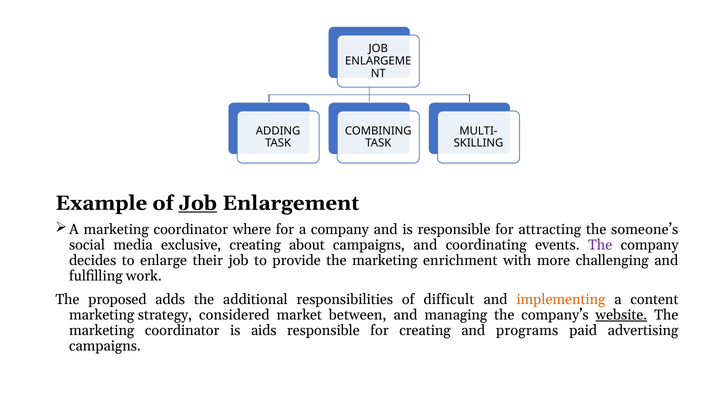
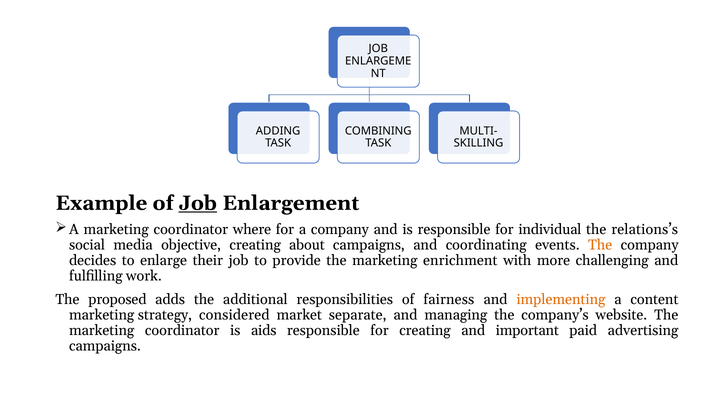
attracting: attracting -> individual
someone’s: someone’s -> relations’s
exclusive: exclusive -> objective
The at (600, 245) colour: purple -> orange
difficult: difficult -> fairness
between: between -> separate
website underline: present -> none
programs: programs -> important
